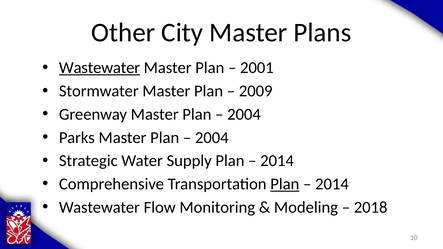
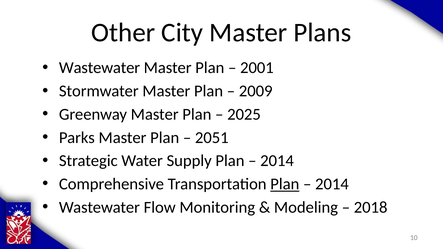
Wastewater at (100, 68) underline: present -> none
2004 at (244, 114): 2004 -> 2025
2004 at (212, 138): 2004 -> 2051
